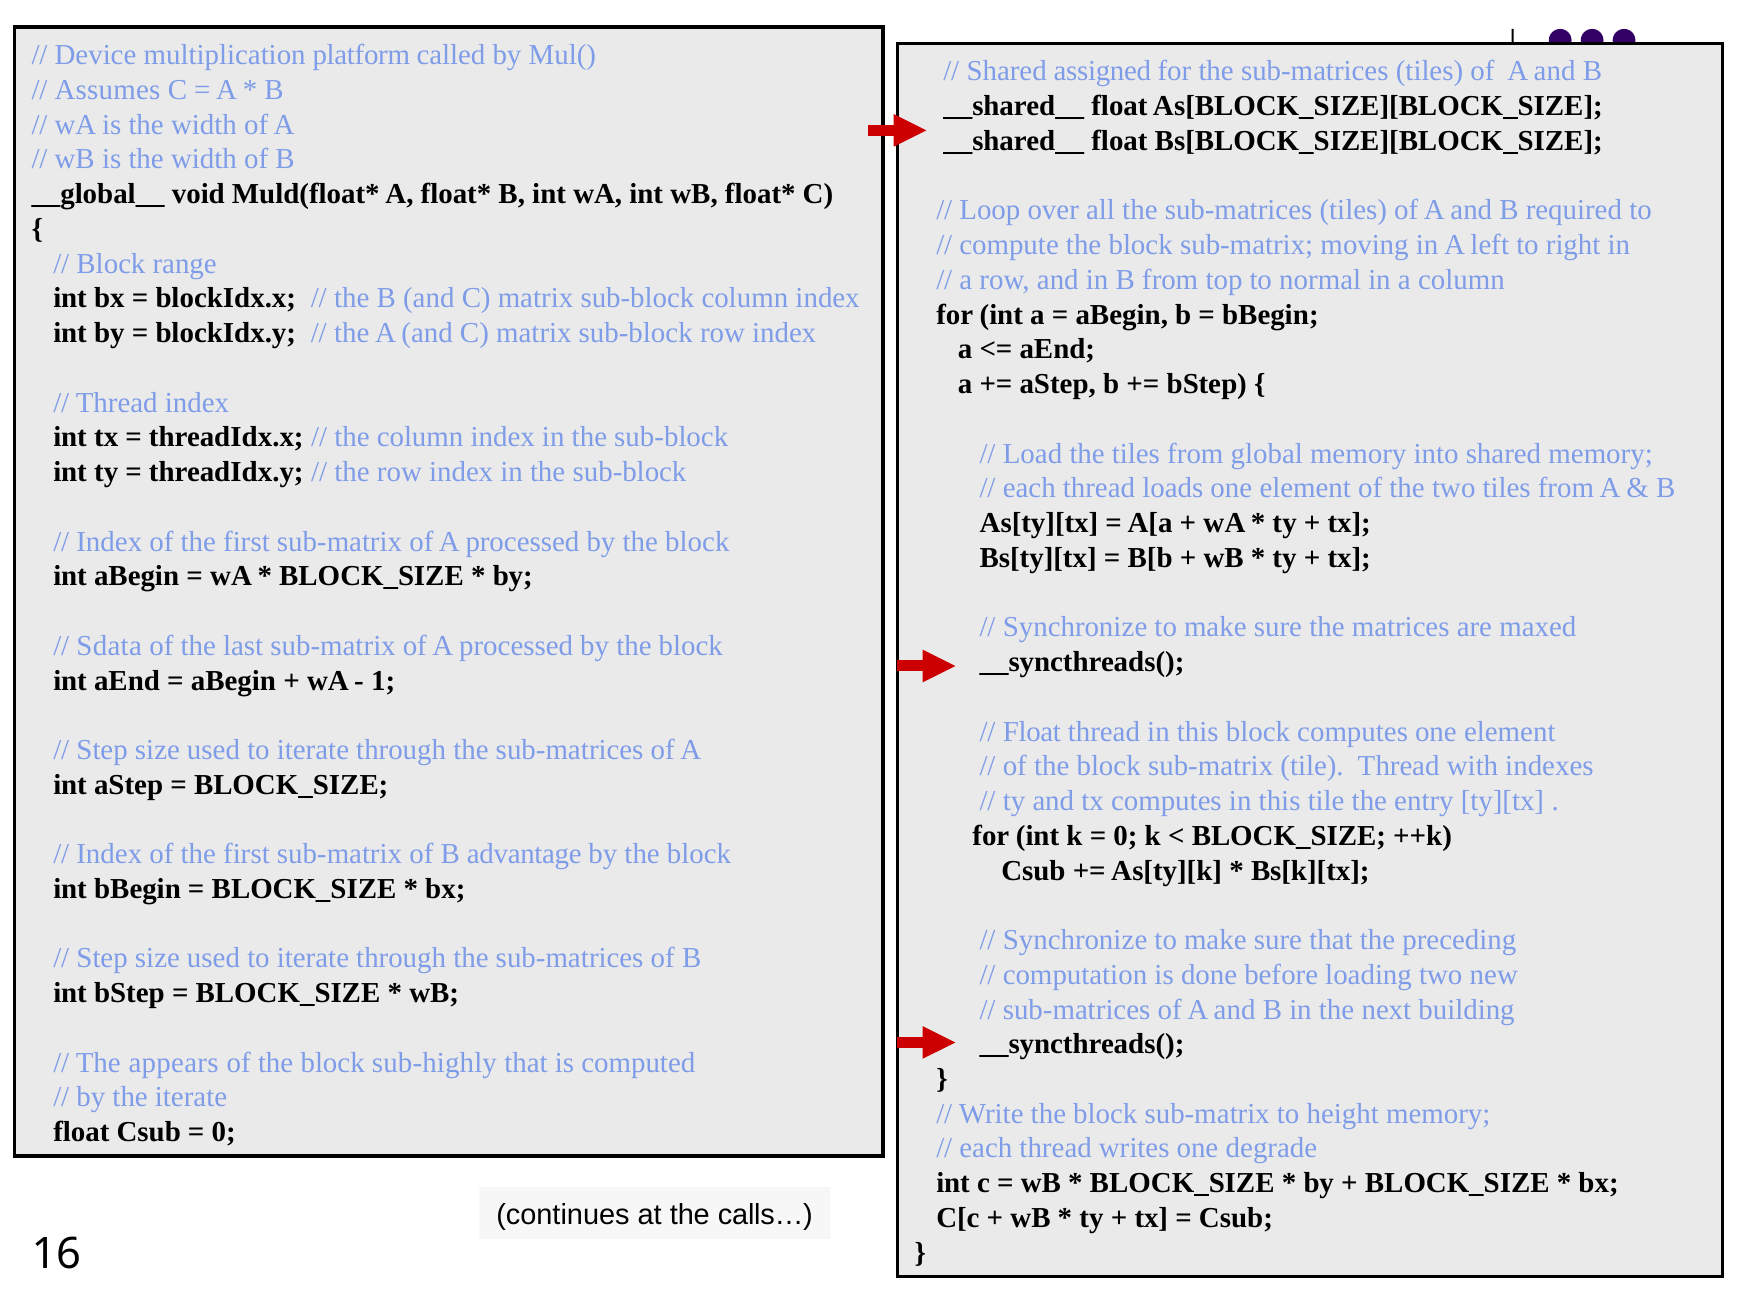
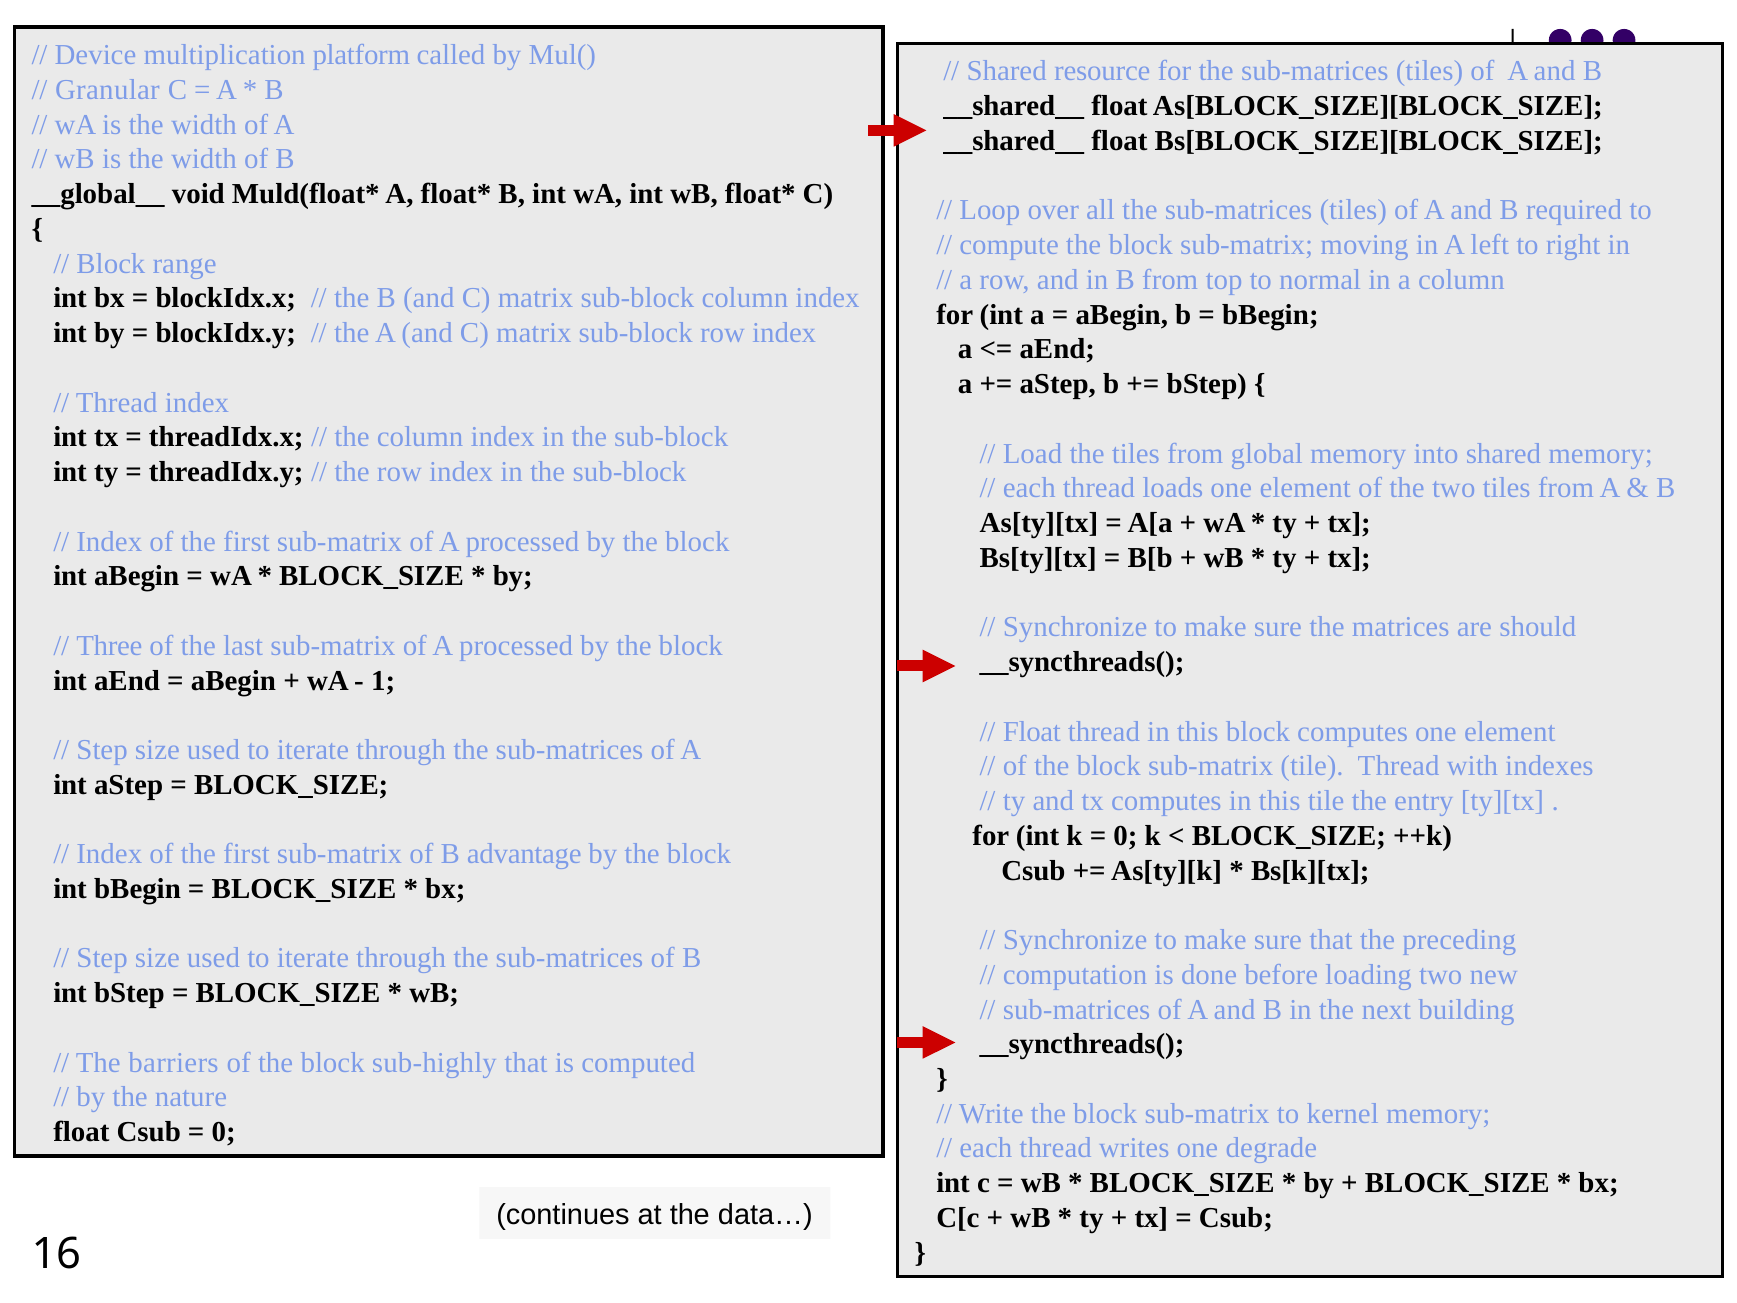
assigned: assigned -> resource
Assumes: Assumes -> Granular
maxed: maxed -> should
Sdata: Sdata -> Three
appears: appears -> barriers
the iterate: iterate -> nature
height: height -> kernel
calls…: calls… -> data…
